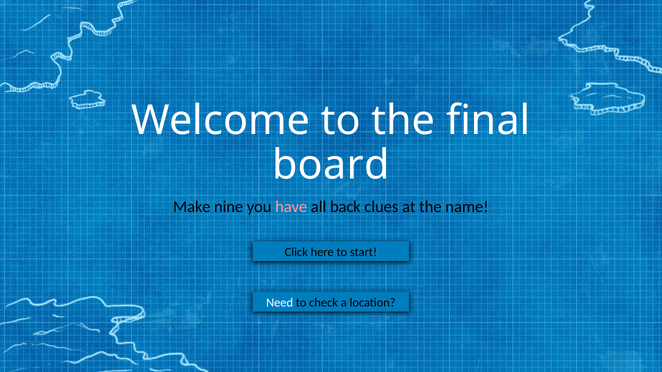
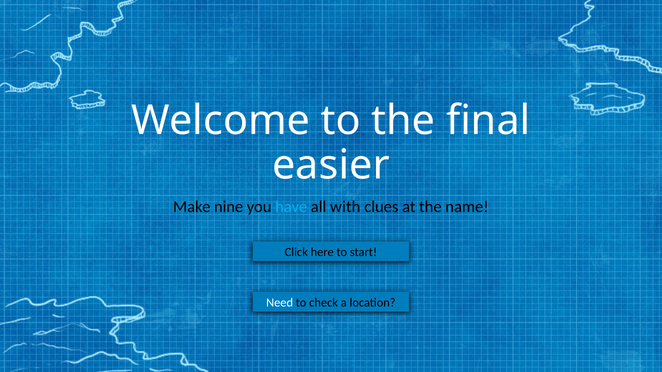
board: board -> easier
have colour: pink -> light blue
back: back -> with
